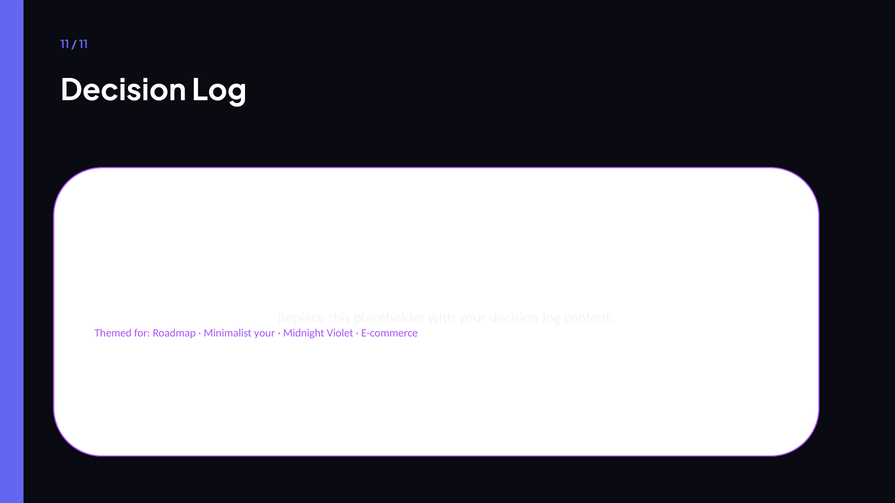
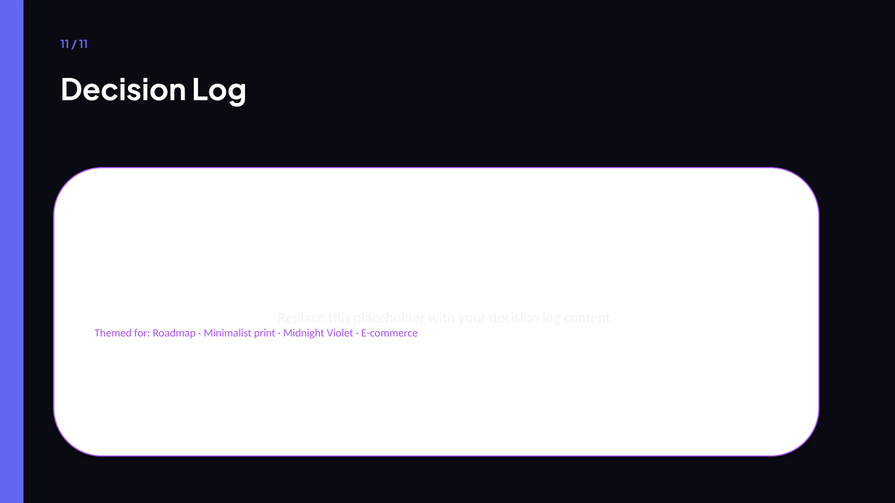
Minimalist your: your -> print
